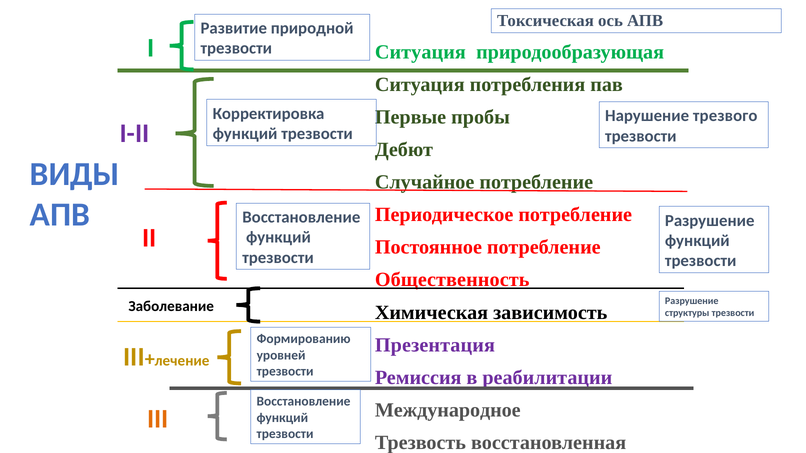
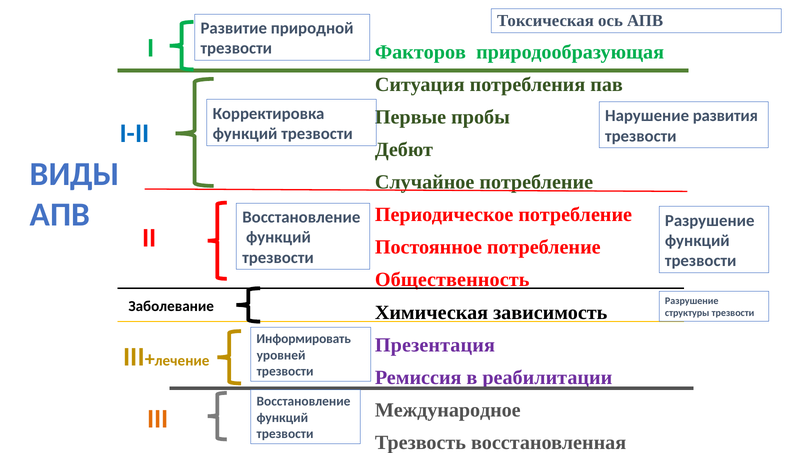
Ситуация at (420, 52): Ситуация -> Факторов
трезвого: трезвого -> развития
I-II colour: purple -> blue
Формированию: Формированию -> Информировать
